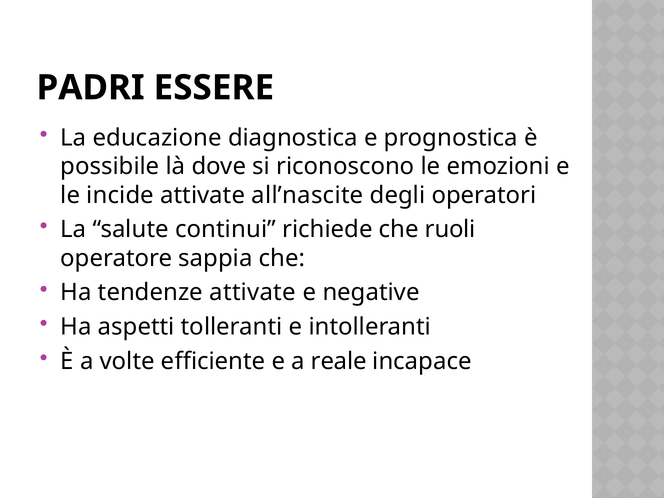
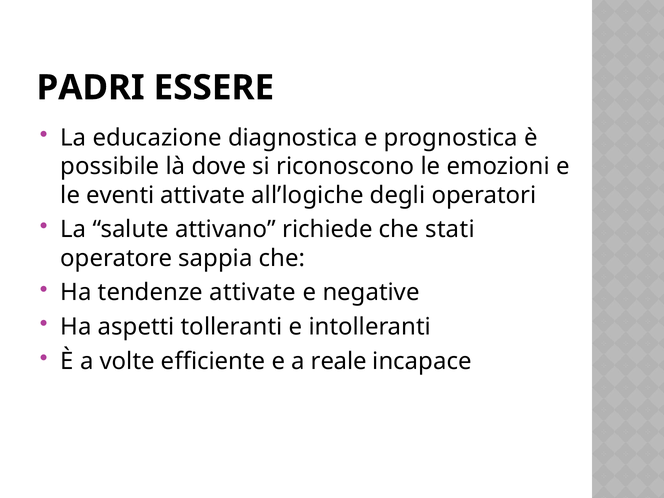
incide: incide -> eventi
all’nascite: all’nascite -> all’logiche
continui: continui -> attivano
ruoli: ruoli -> stati
